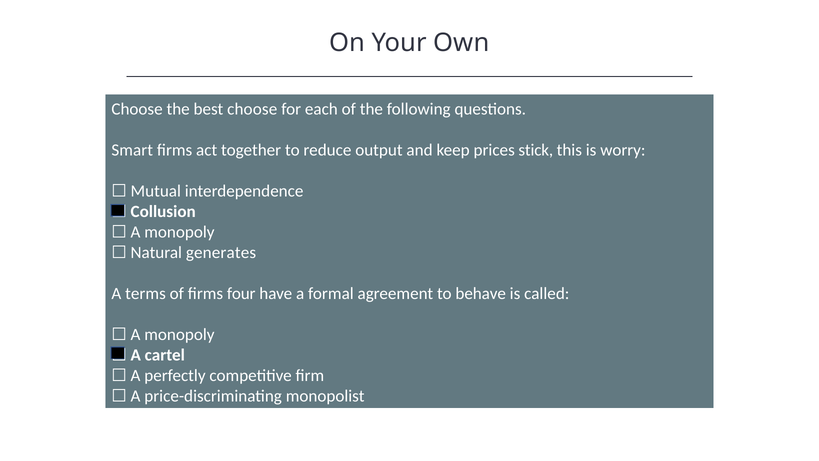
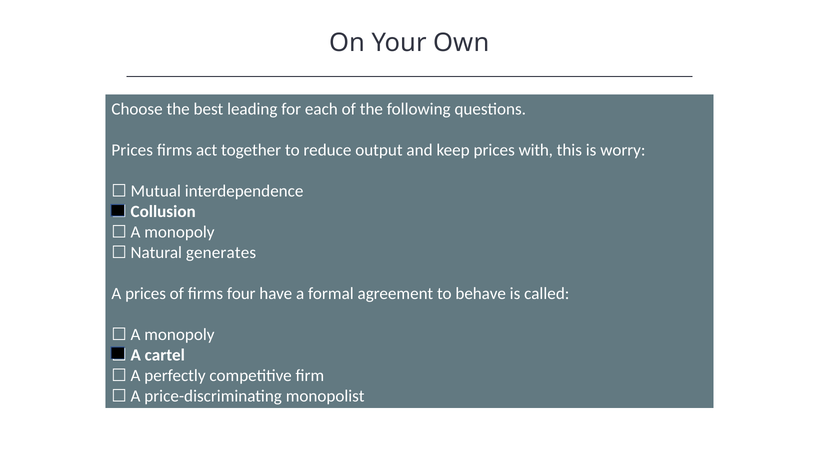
best choose: choose -> leading
Smart at (132, 150): Smart -> Prices
stick: stick -> with
A terms: terms -> prices
